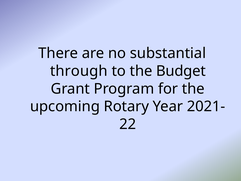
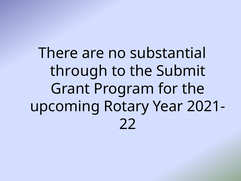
Budget: Budget -> Submit
